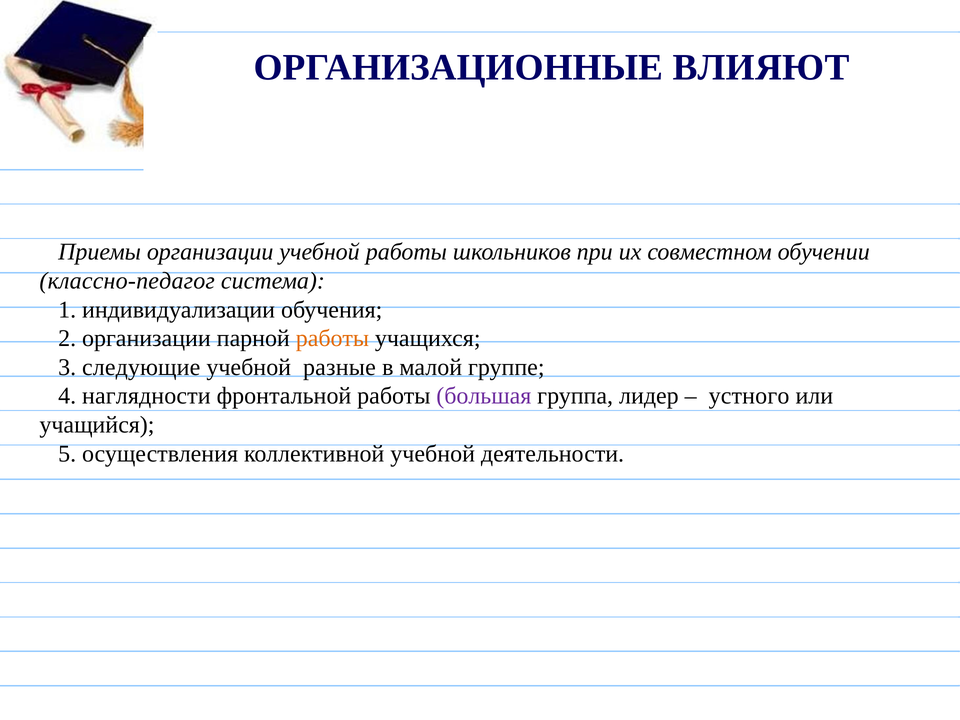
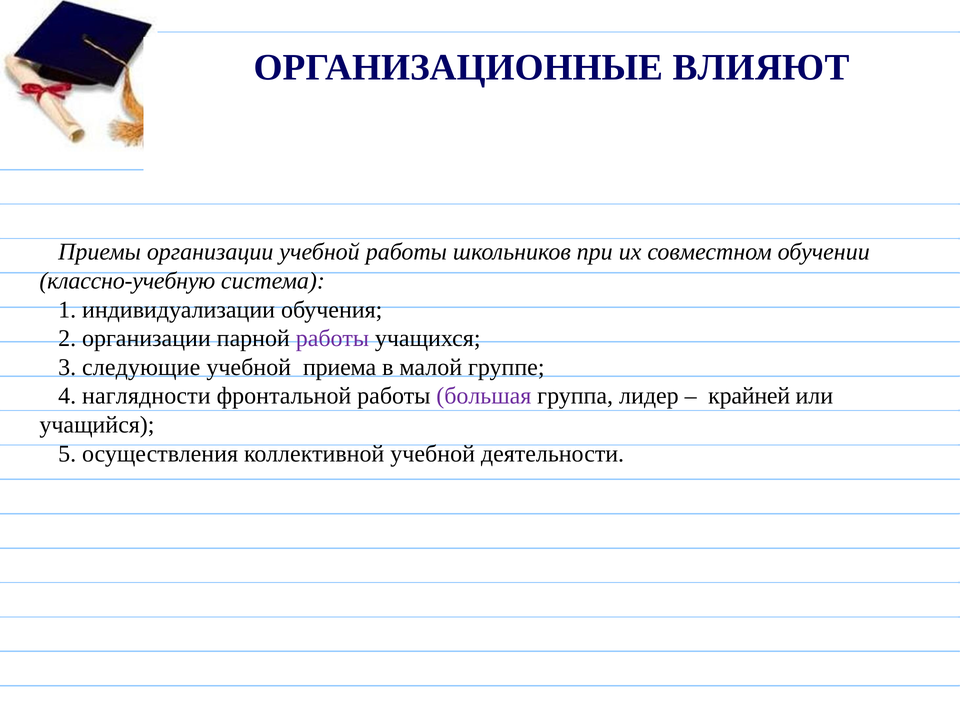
классно-педагог: классно-педагог -> классно-учебную
работы at (332, 338) colour: orange -> purple
разные: разные -> приема
устного: устного -> крайней
